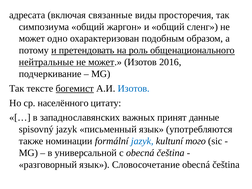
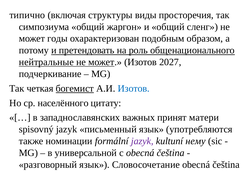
адресата: адресата -> типично
связанные: связанные -> структуры
одно: одно -> годы
2016: 2016 -> 2027
тексте: тексте -> четкая
данные: данные -> матери
jazyk at (142, 141) colour: blue -> purple
того: того -> нему
